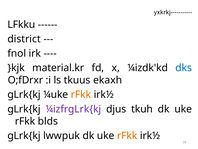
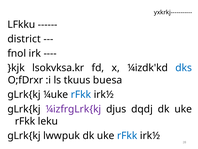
material.kr: material.kr -> lsokvksa.kr
ekaxh: ekaxh -> buesa
rFkk at (81, 94) colour: orange -> blue
tkuh: tkuh -> dqdj
blds: blds -> leku
rFkk at (127, 135) colour: orange -> blue
